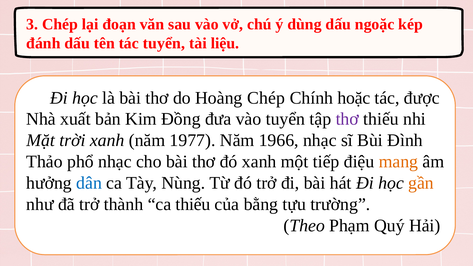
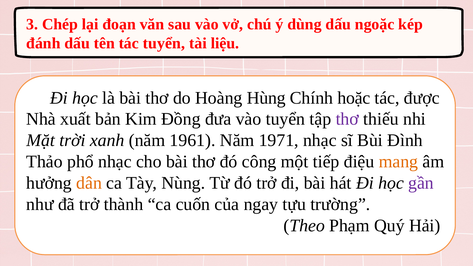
Hoàng Chép: Chép -> Hùng
1977: 1977 -> 1961
1966: 1966 -> 1971
đó xanh: xanh -> công
dân colour: blue -> orange
gần colour: orange -> purple
ca thiếu: thiếu -> cuốn
bằng: bằng -> ngay
